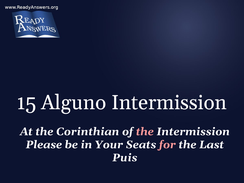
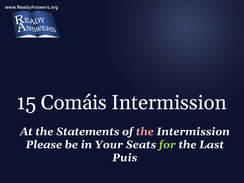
Alguno: Alguno -> Comáis
Corinthian: Corinthian -> Statements
for colour: pink -> light green
